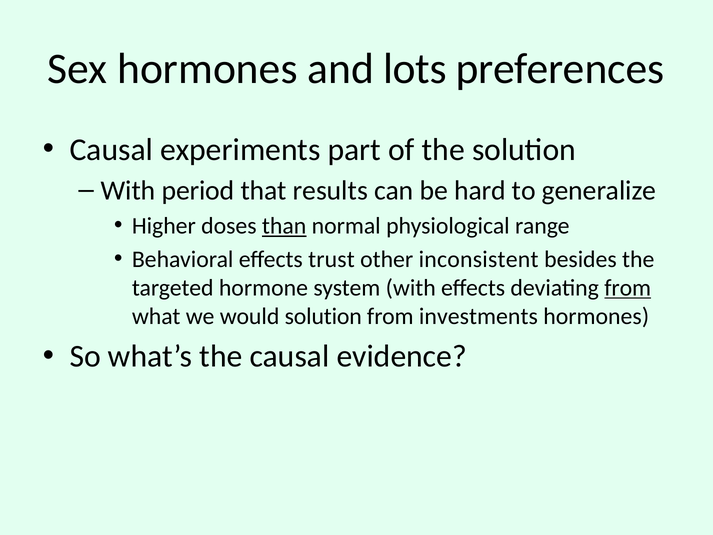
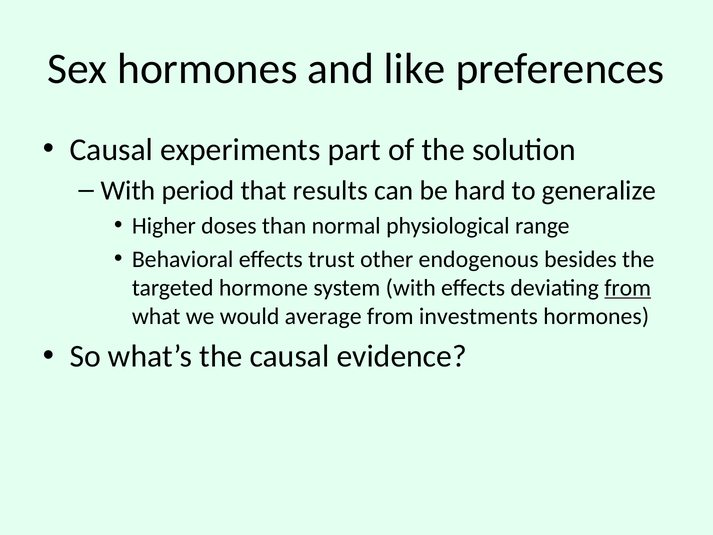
lots: lots -> like
than underline: present -> none
inconsistent: inconsistent -> endogenous
would solution: solution -> average
